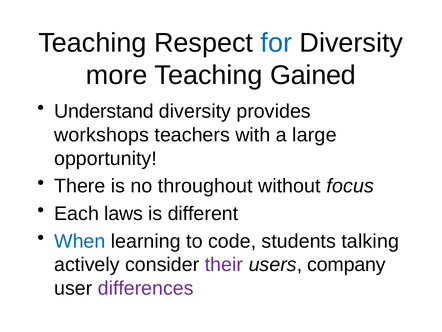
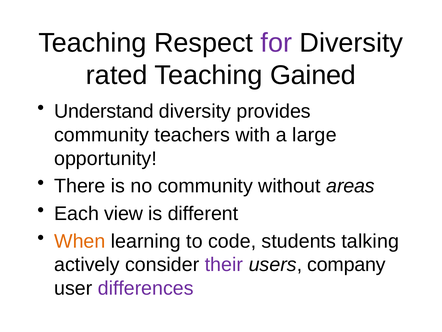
for colour: blue -> purple
more: more -> rated
workshops at (102, 135): workshops -> community
no throughout: throughout -> community
focus: focus -> areas
laws: laws -> view
When colour: blue -> orange
